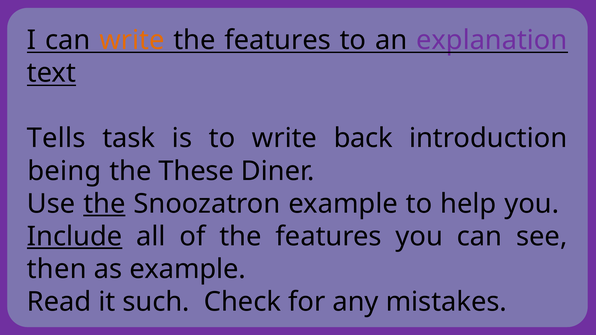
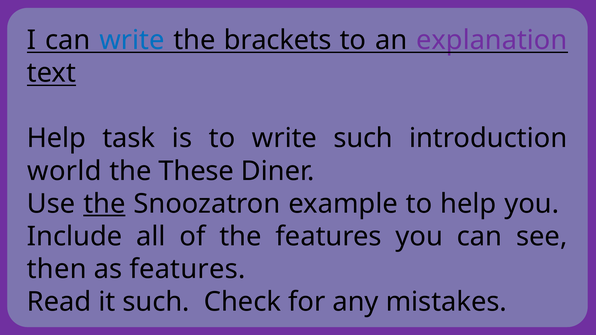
write at (132, 40) colour: orange -> blue
features at (278, 40): features -> brackets
Tells at (56, 138): Tells -> Help
write back: back -> such
being: being -> world
Include underline: present -> none
as example: example -> features
